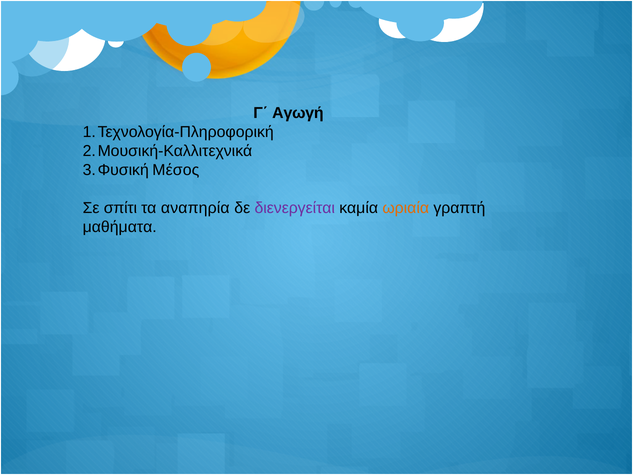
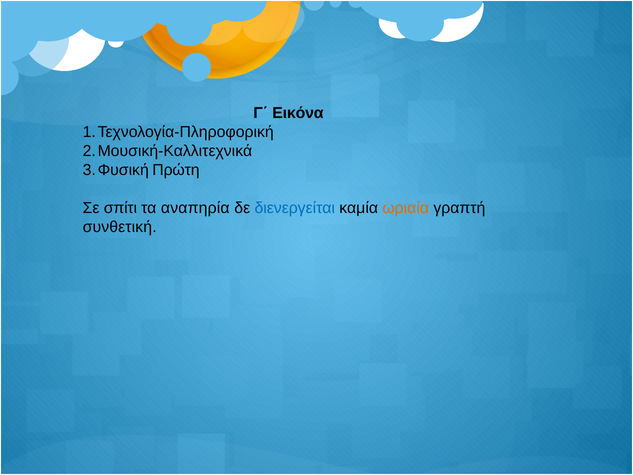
Αγωγή: Αγωγή -> Εικόνα
Μέσος: Μέσος -> Πρώτη
διενεργείται colour: purple -> blue
μαθήματα: μαθήματα -> συνθετική
